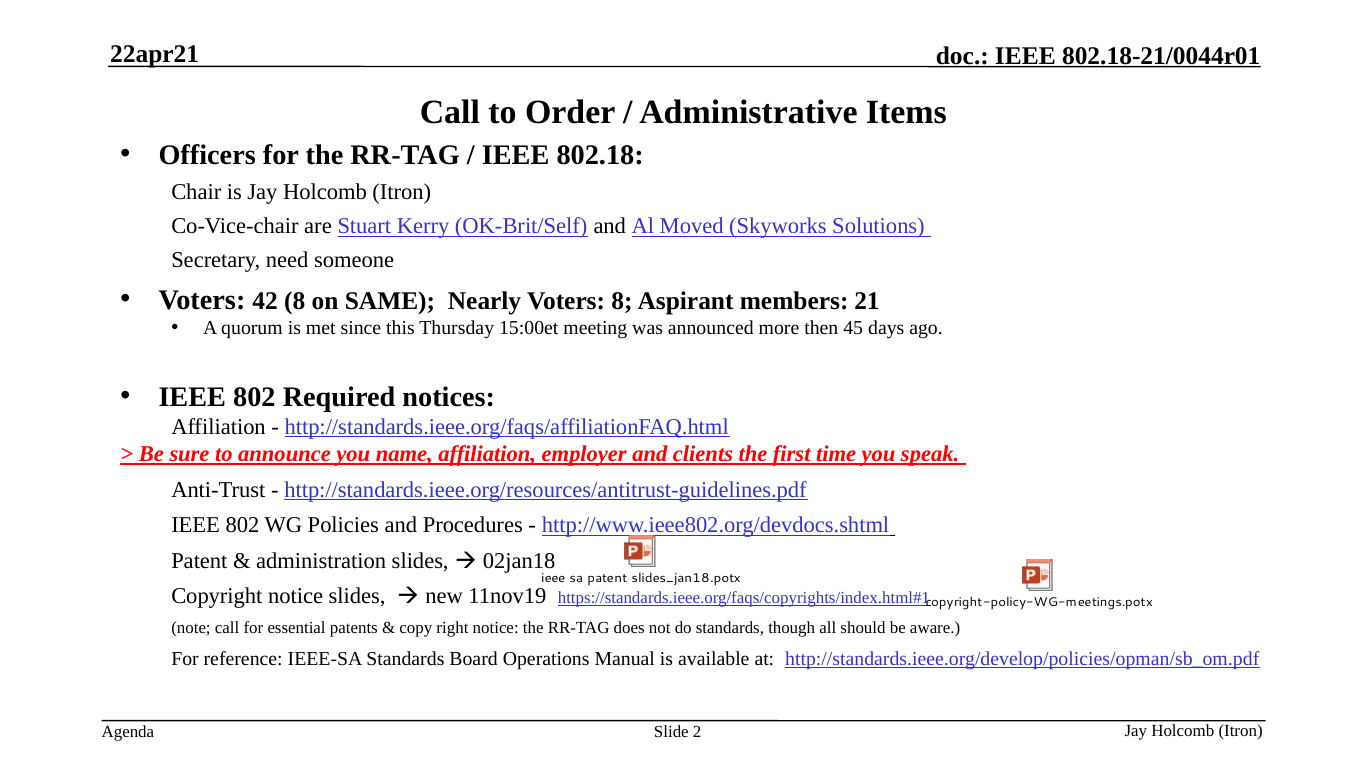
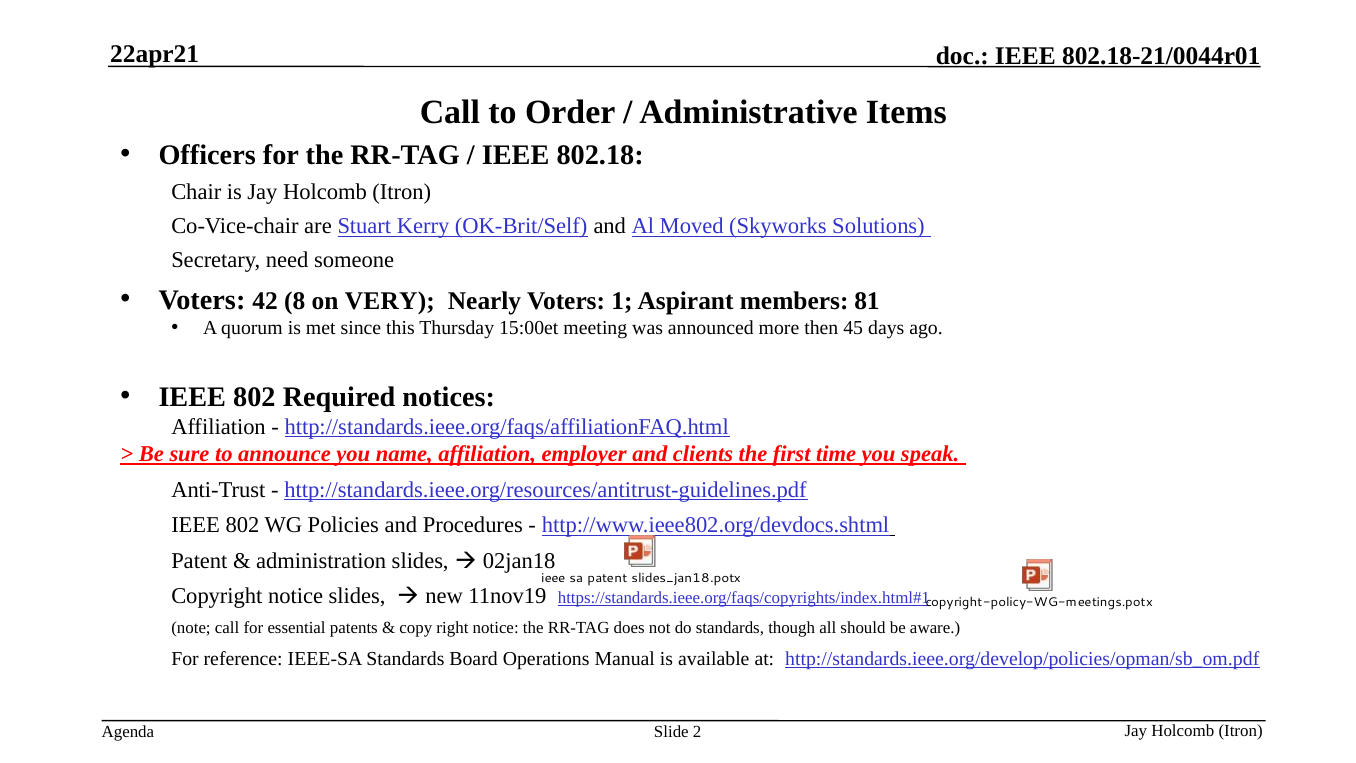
SAME: SAME -> VERY
Voters 8: 8 -> 1
21: 21 -> 81
